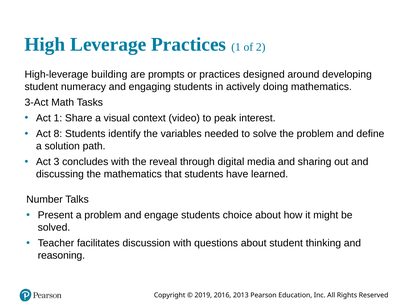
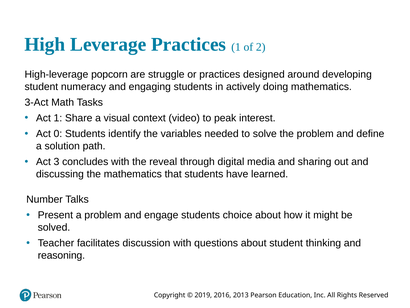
building: building -> popcorn
prompts: prompts -> struggle
8: 8 -> 0
